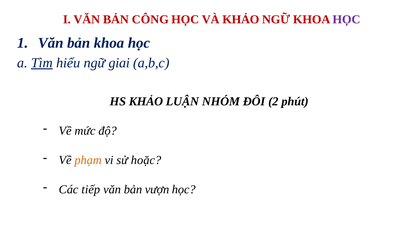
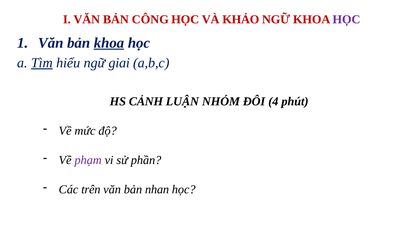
khoa at (109, 43) underline: none -> present
HS KHẢO: KHẢO -> CẢNH
2: 2 -> 4
phạm colour: orange -> purple
hoặc: hoặc -> phần
tiếp: tiếp -> trên
vượn: vượn -> nhan
